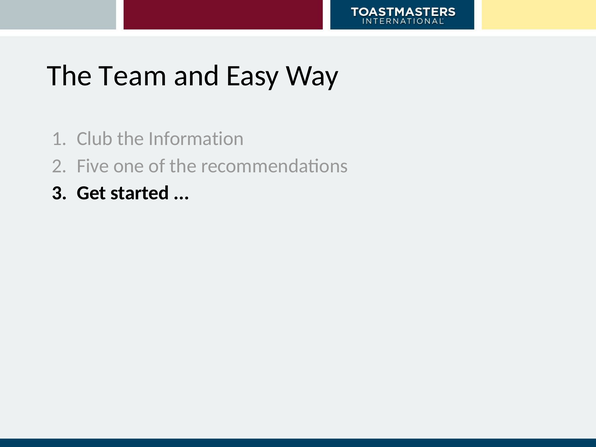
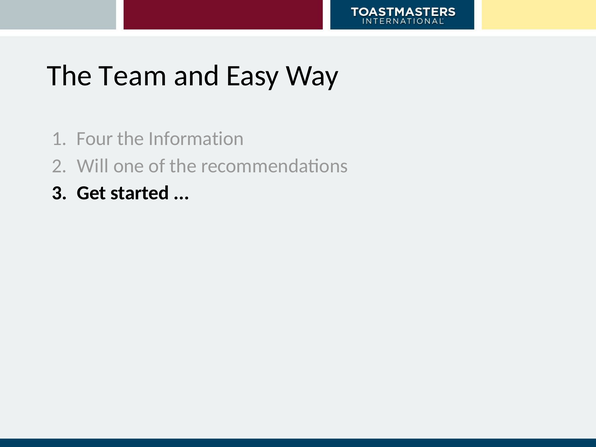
Club: Club -> Four
Five: Five -> Will
